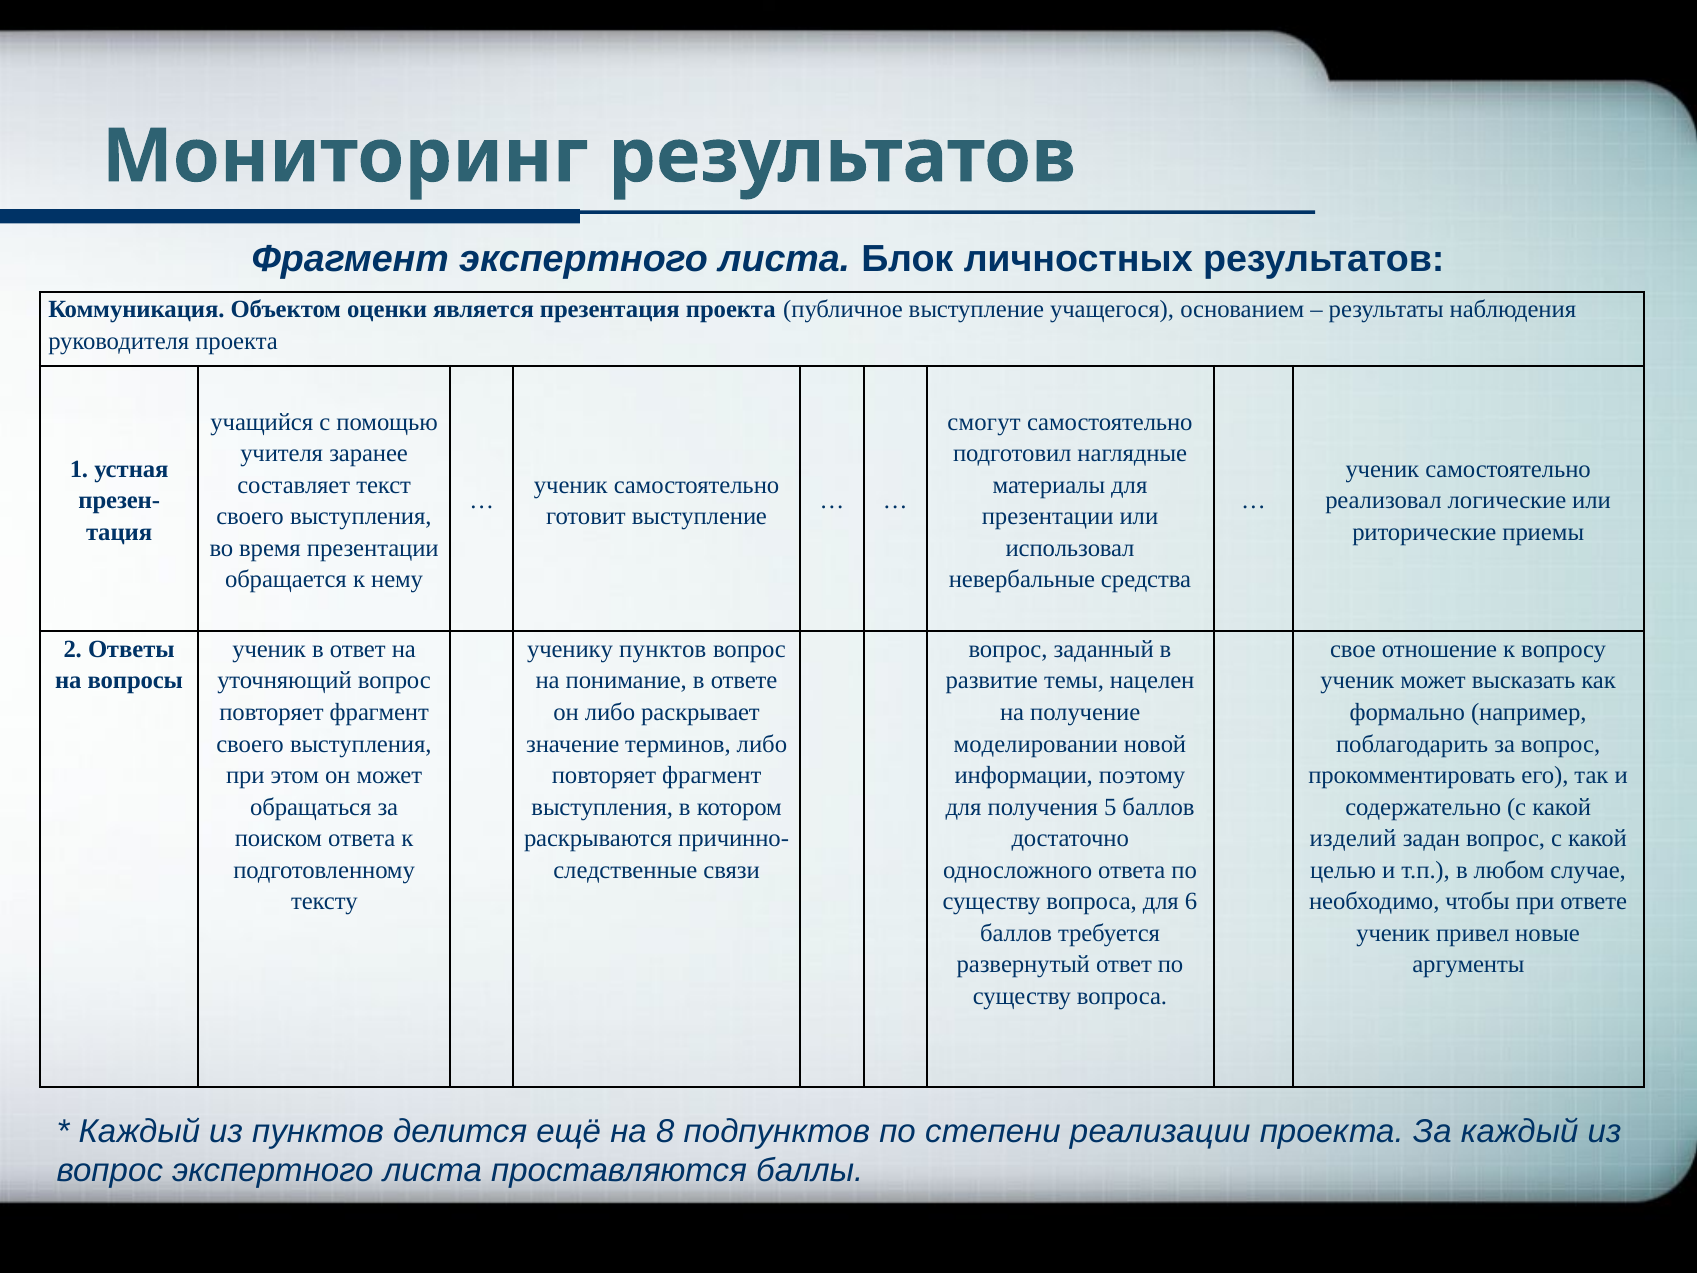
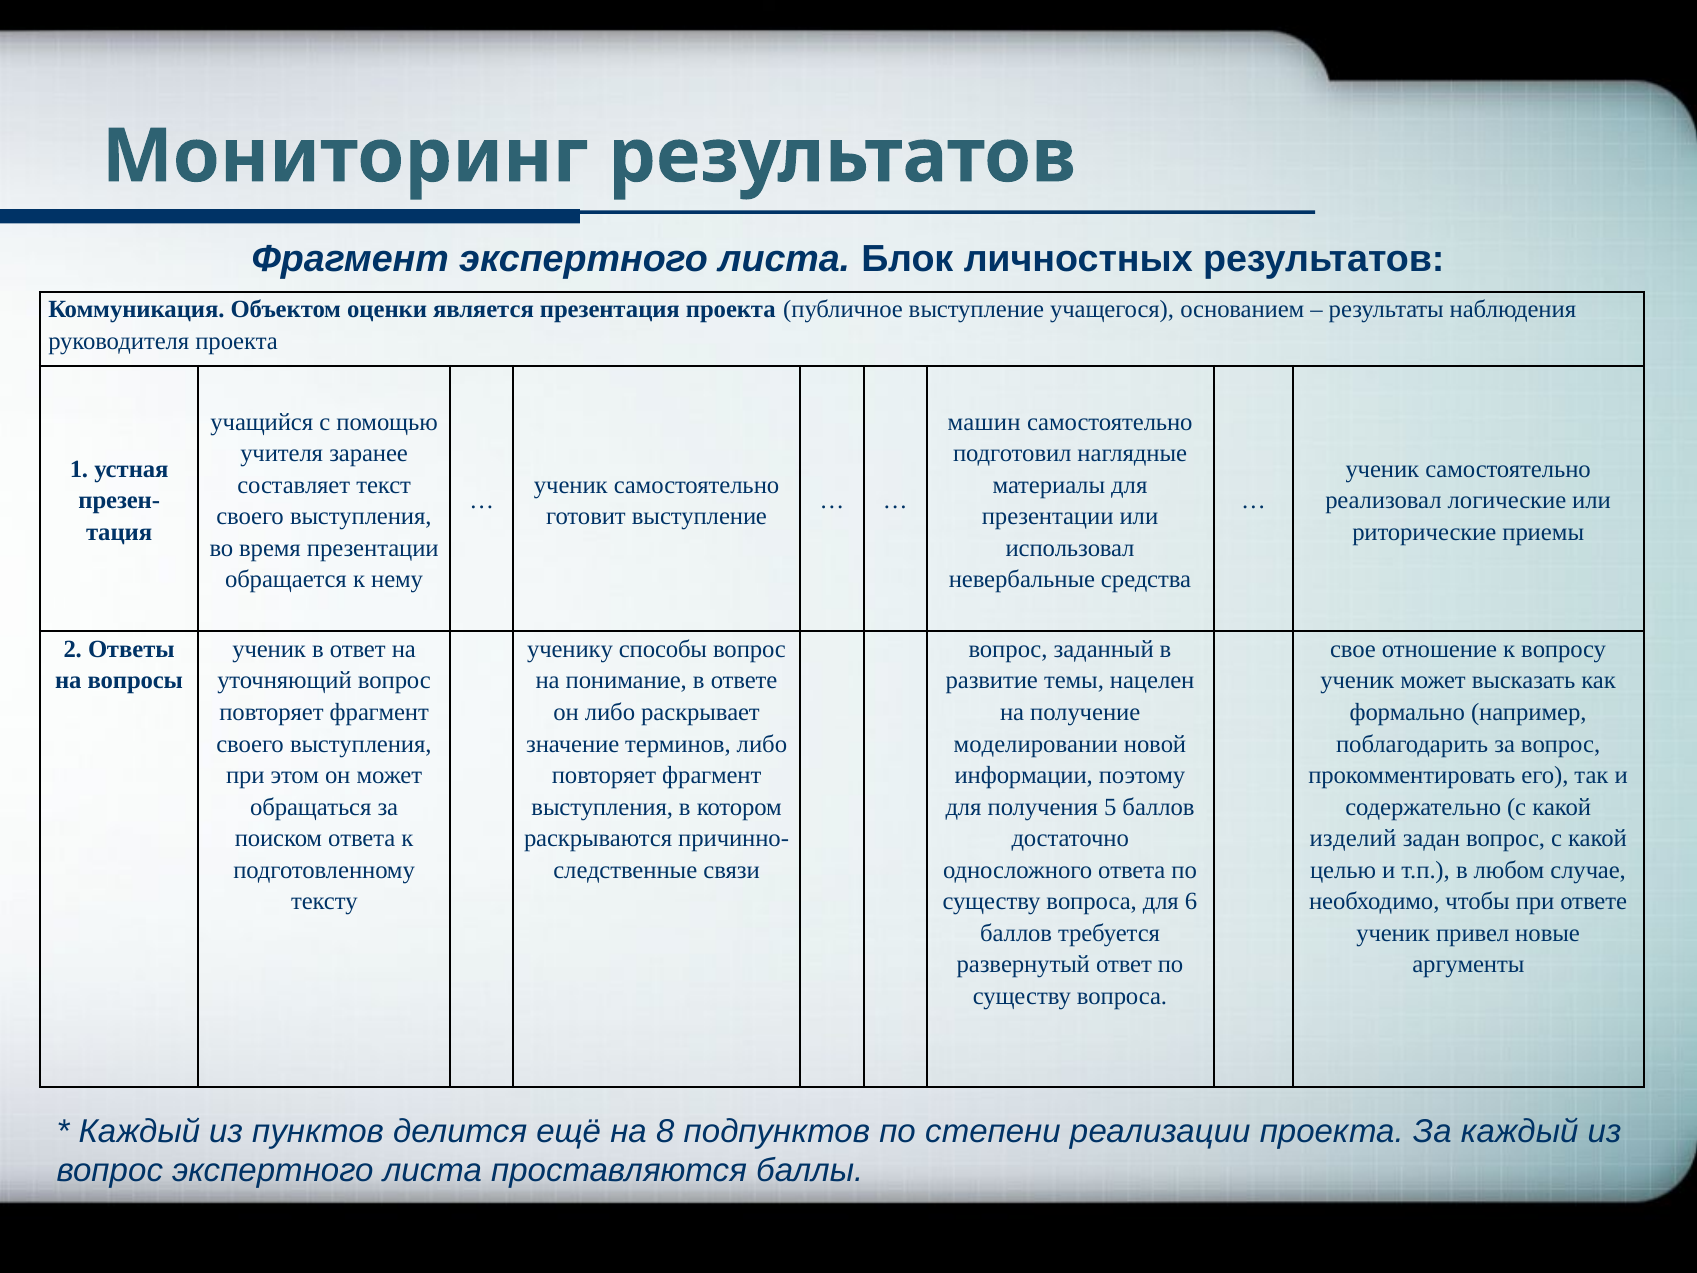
смогут: смогут -> машин
ученику пунктов: пунктов -> способы
